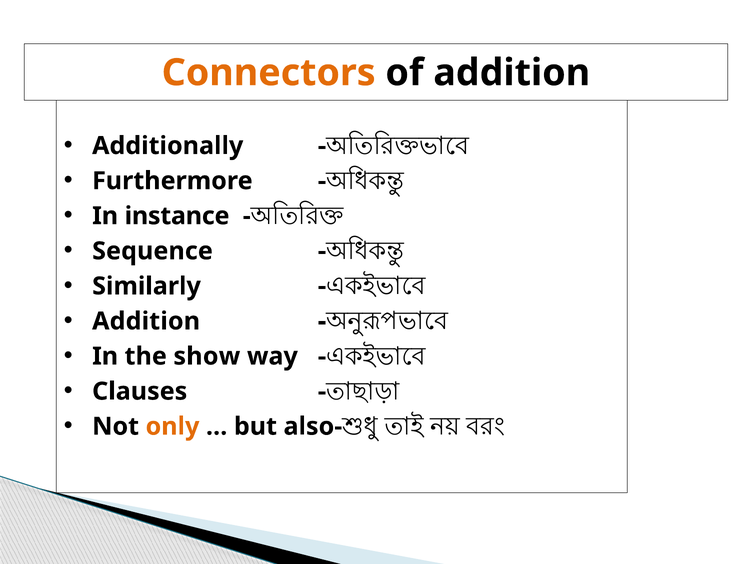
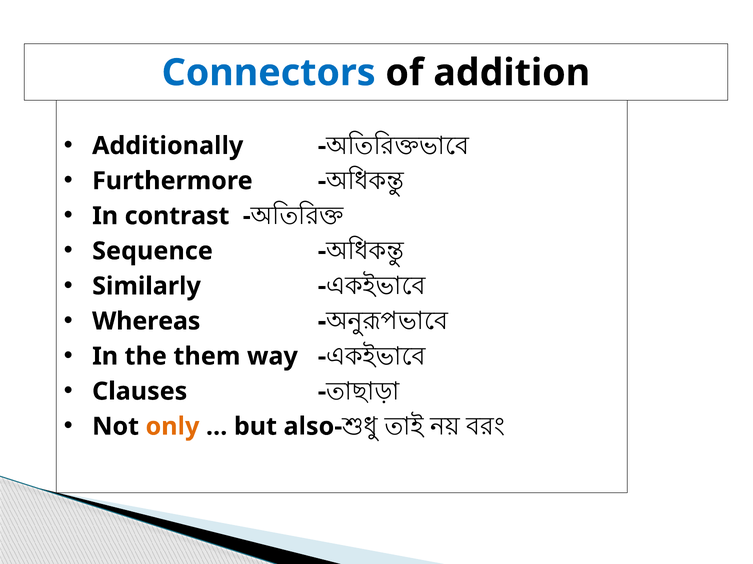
Connectors colour: orange -> blue
instance: instance -> contrast
Addition at (146, 322): Addition -> Whereas
show: show -> them
